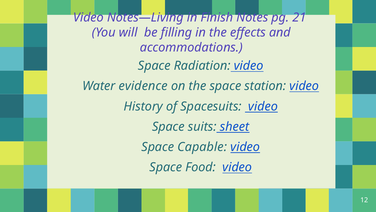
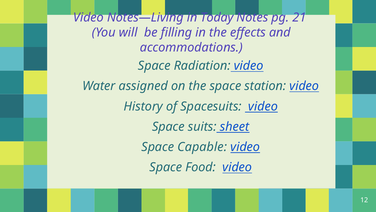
Finish: Finish -> Today
evidence: evidence -> assigned
